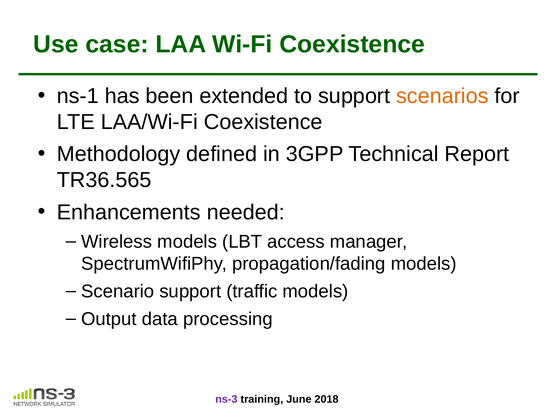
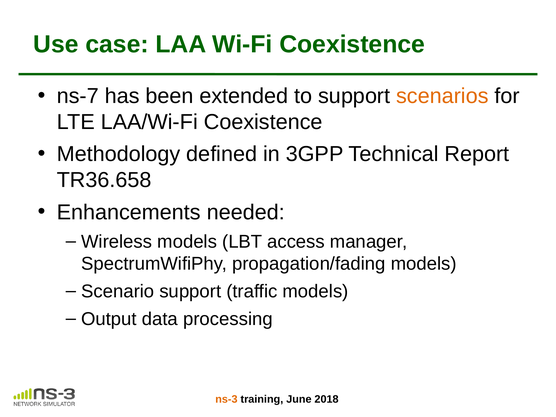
ns-1: ns-1 -> ns-7
TR36.565: TR36.565 -> TR36.658
ns-3 colour: purple -> orange
